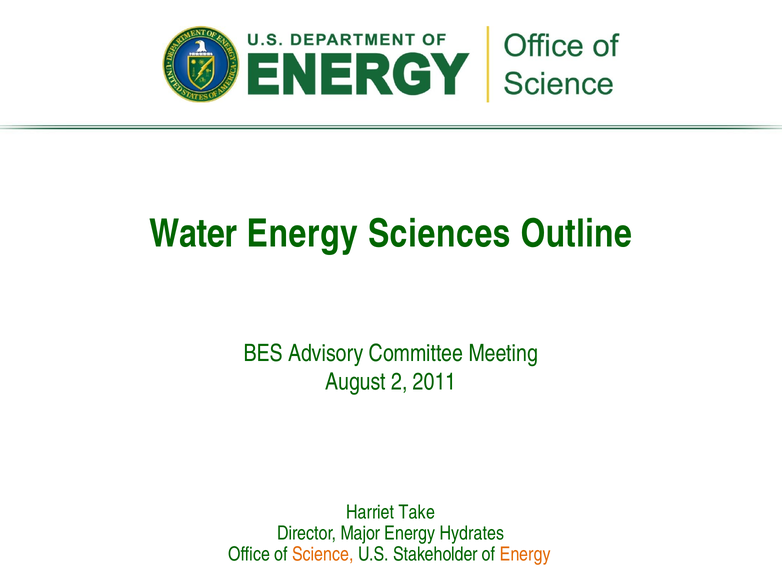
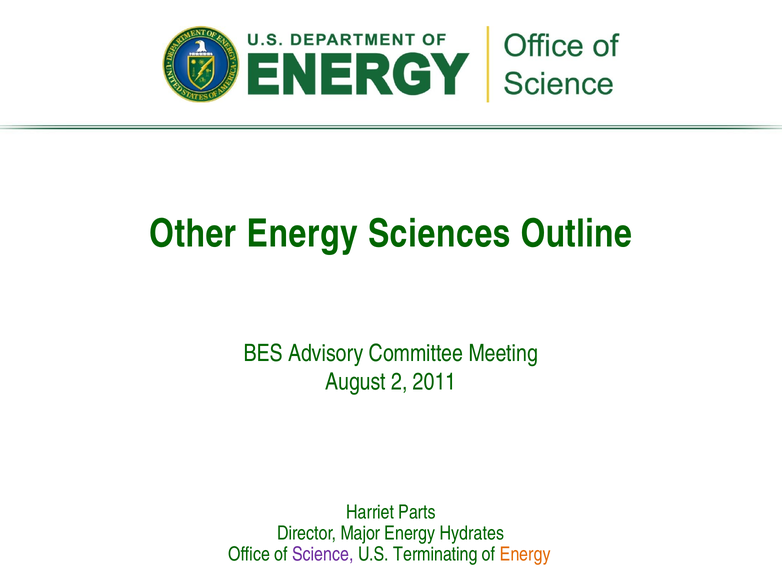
Water: Water -> Other
Take: Take -> Parts
Science colour: orange -> purple
Stakeholder: Stakeholder -> Terminating
